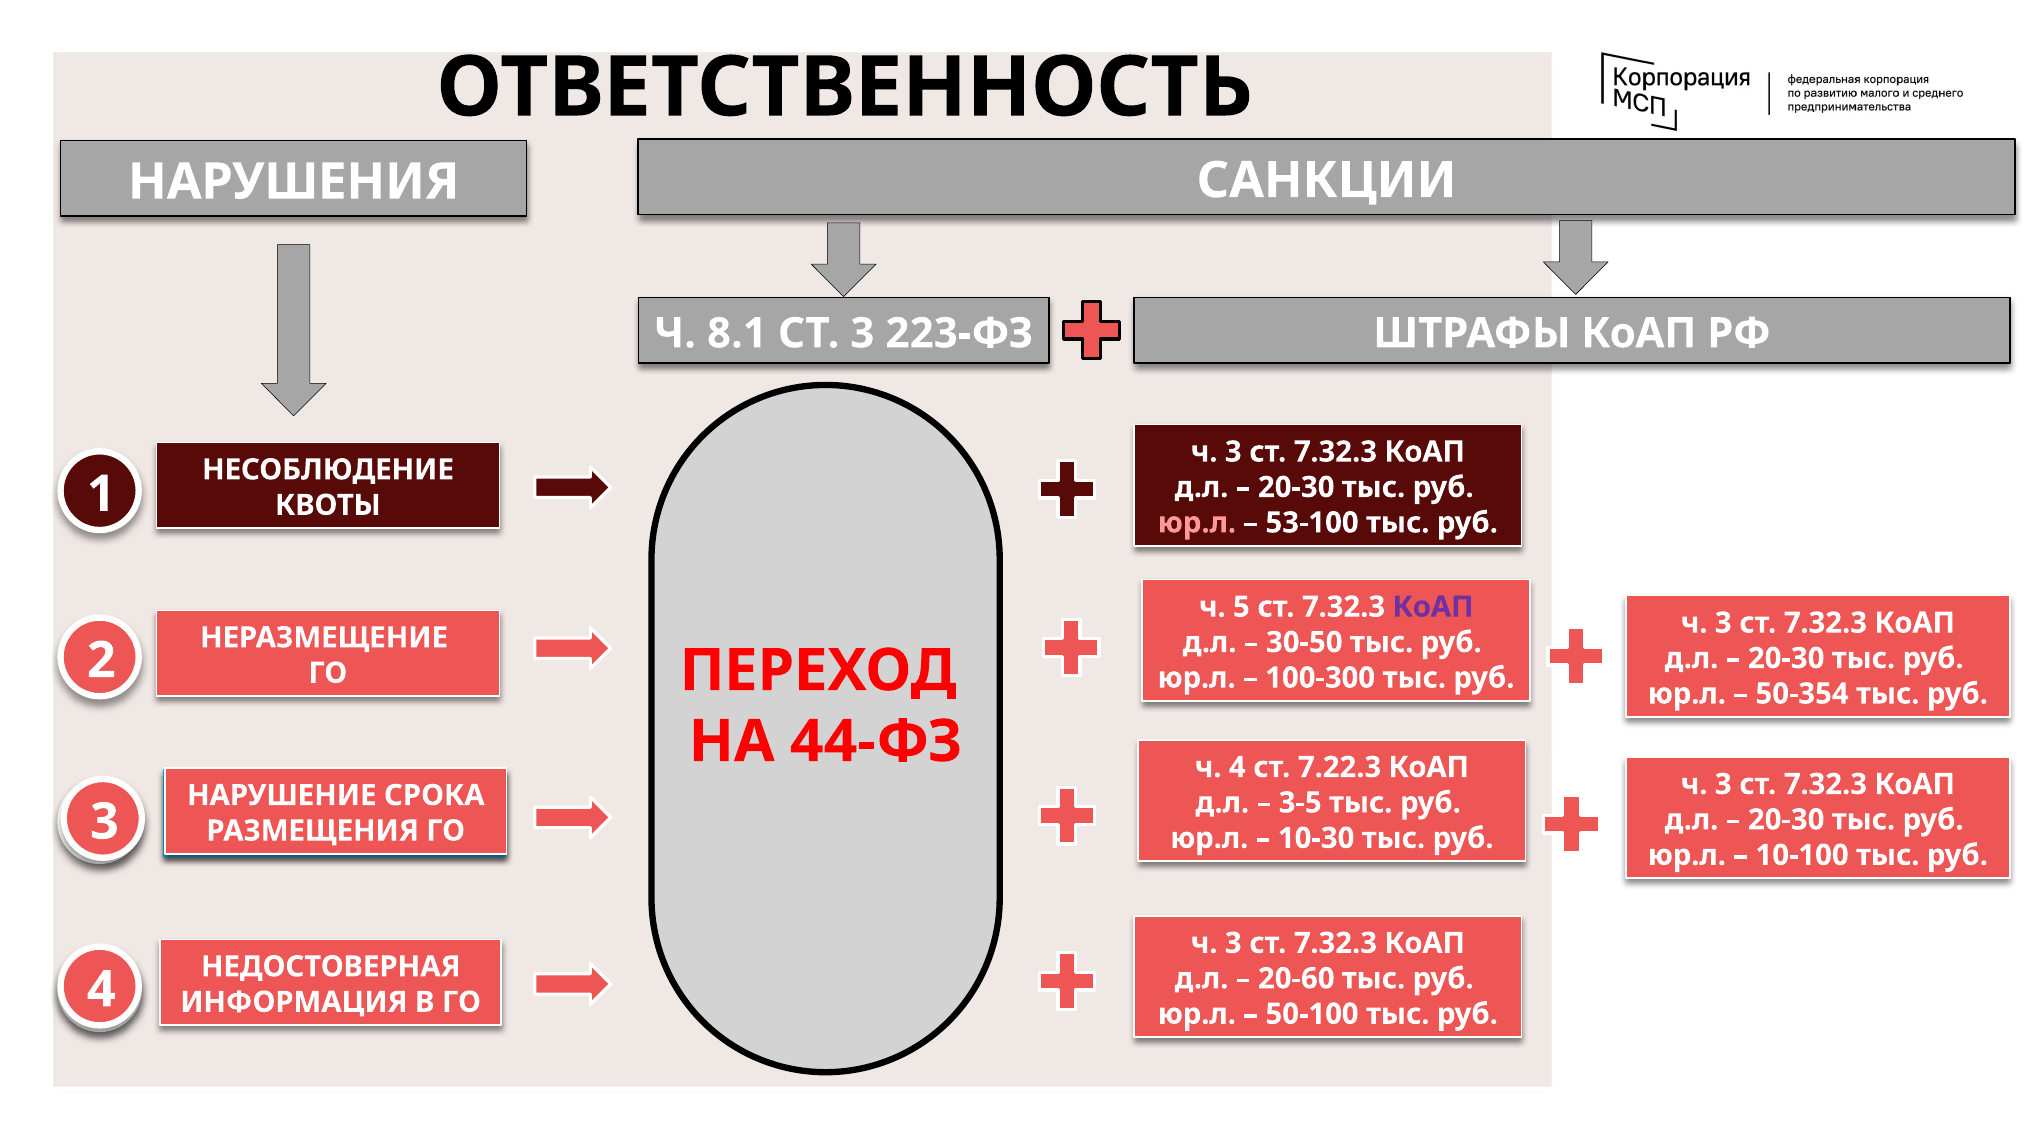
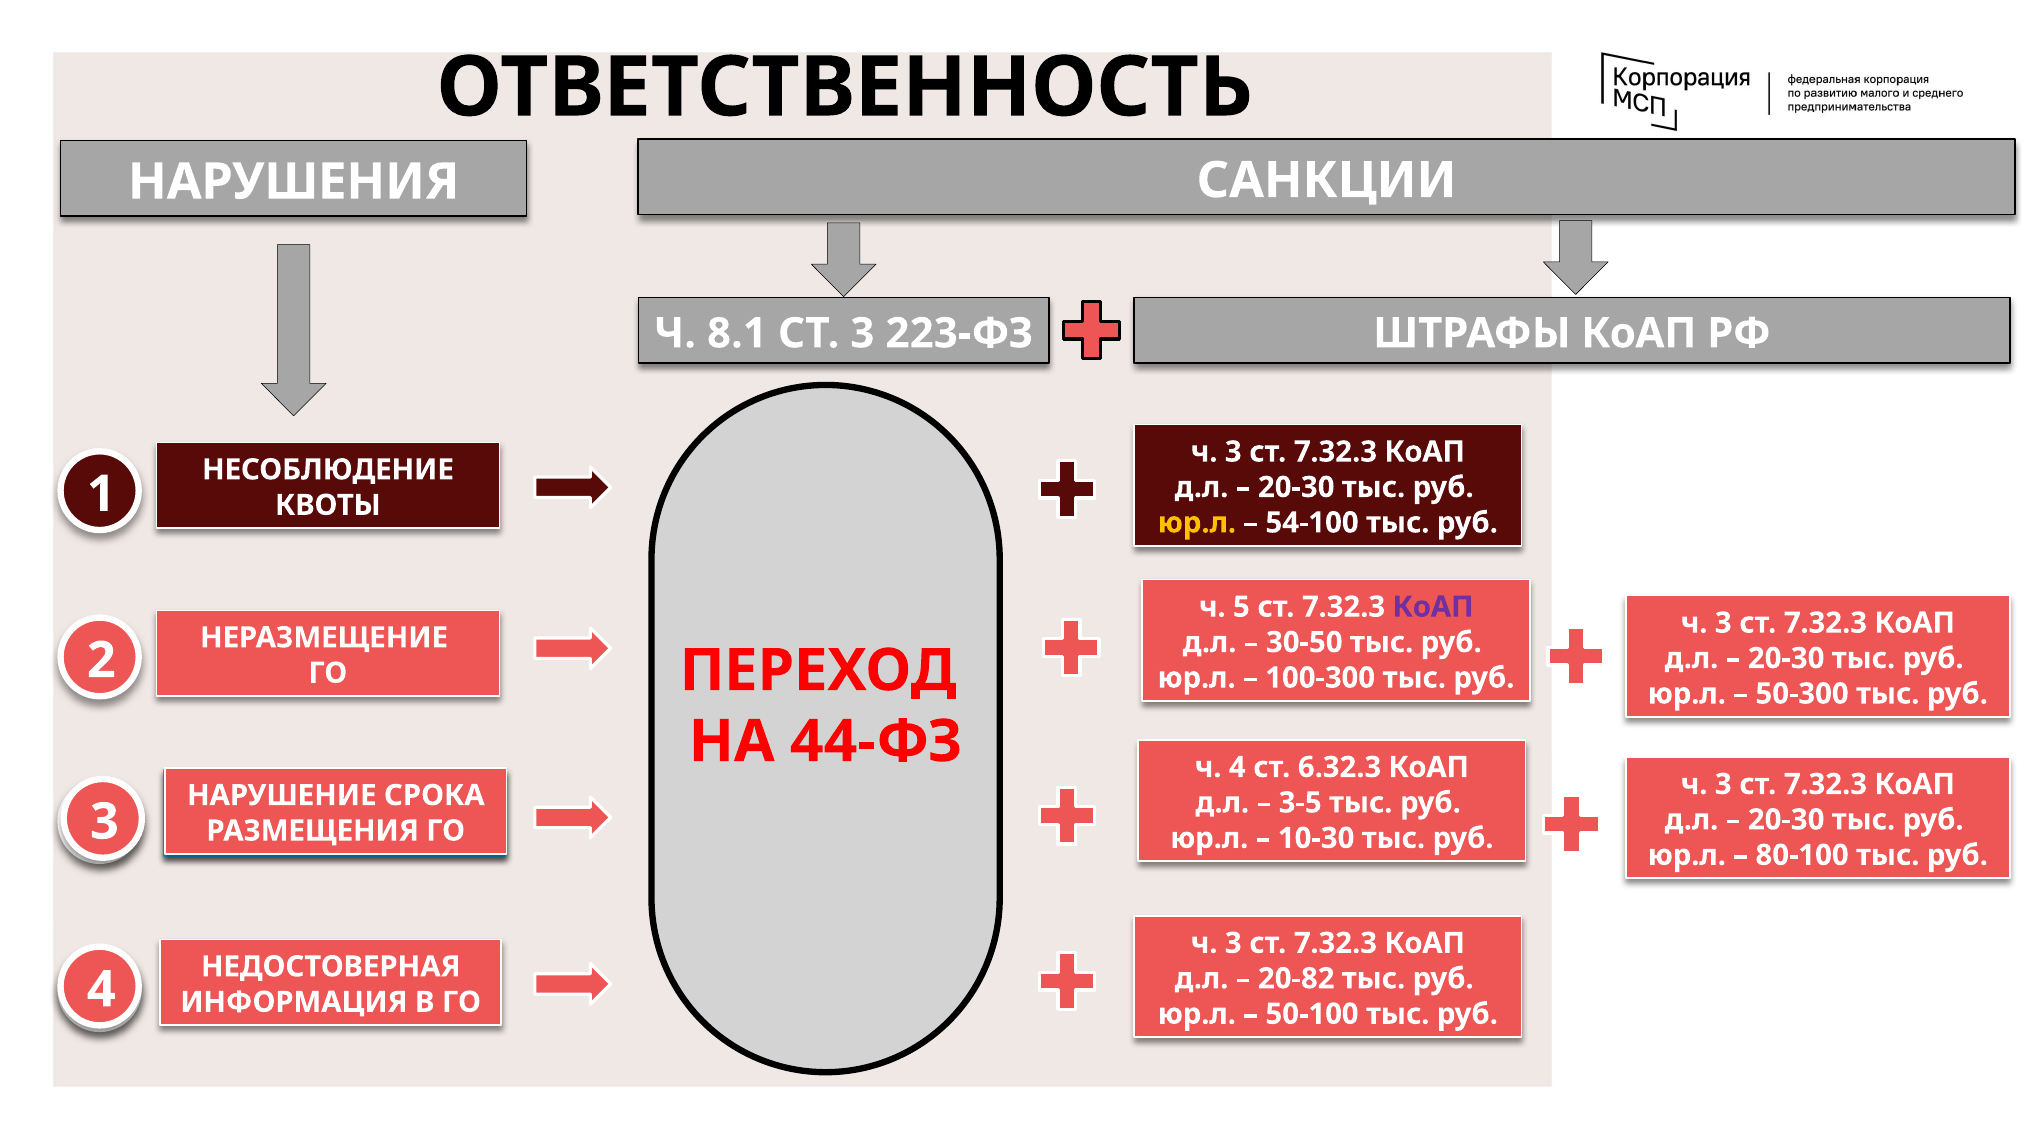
юр.л at (1197, 523) colour: pink -> yellow
53-100: 53-100 -> 54-100
50-354: 50-354 -> 50-300
7.22.3: 7.22.3 -> 6.32.3
10-100: 10-100 -> 80-100
20-60: 20-60 -> 20-82
